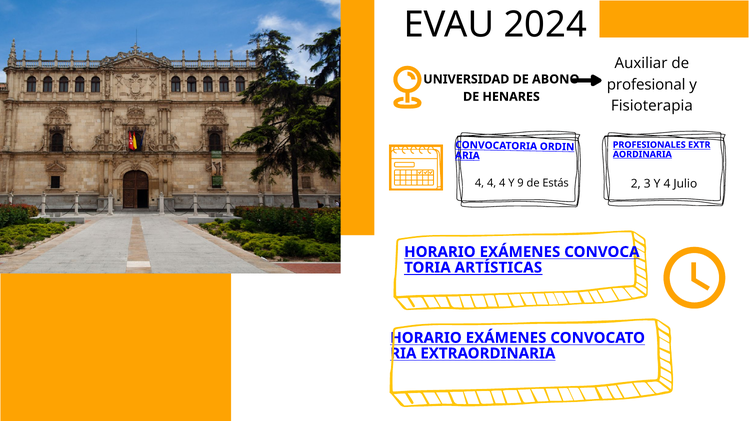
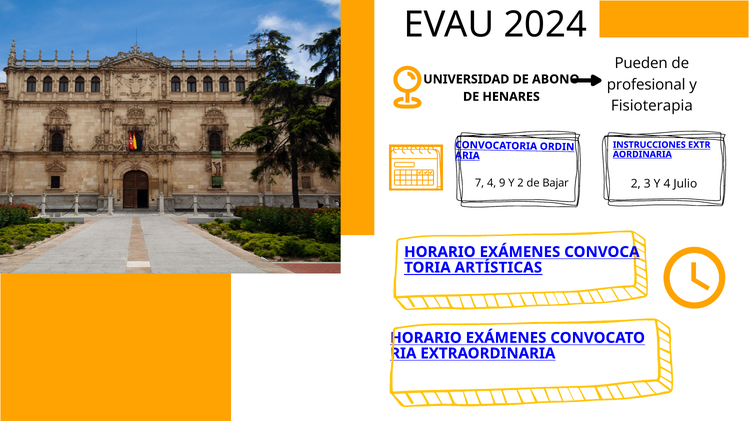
Auxiliar: Auxiliar -> Pueden
PROFESIONALES: PROFESIONALES -> INSTRUCCIONES
4 at (480, 183): 4 -> 7
4 at (502, 183): 4 -> 9
Y 9: 9 -> 2
Estás: Estás -> Bajar
